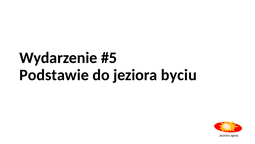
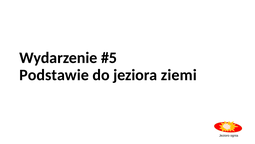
byciu: byciu -> ziemi
